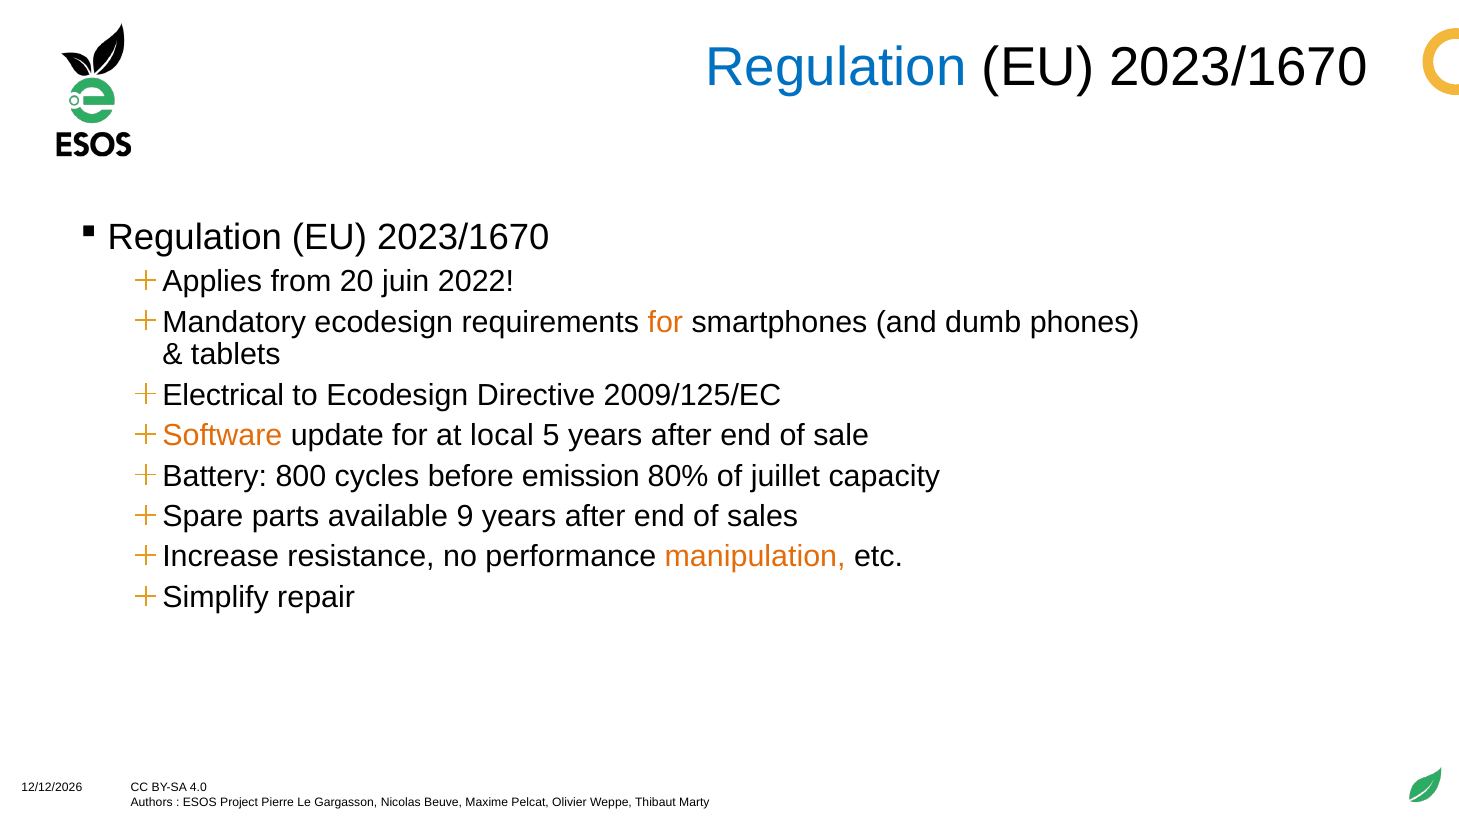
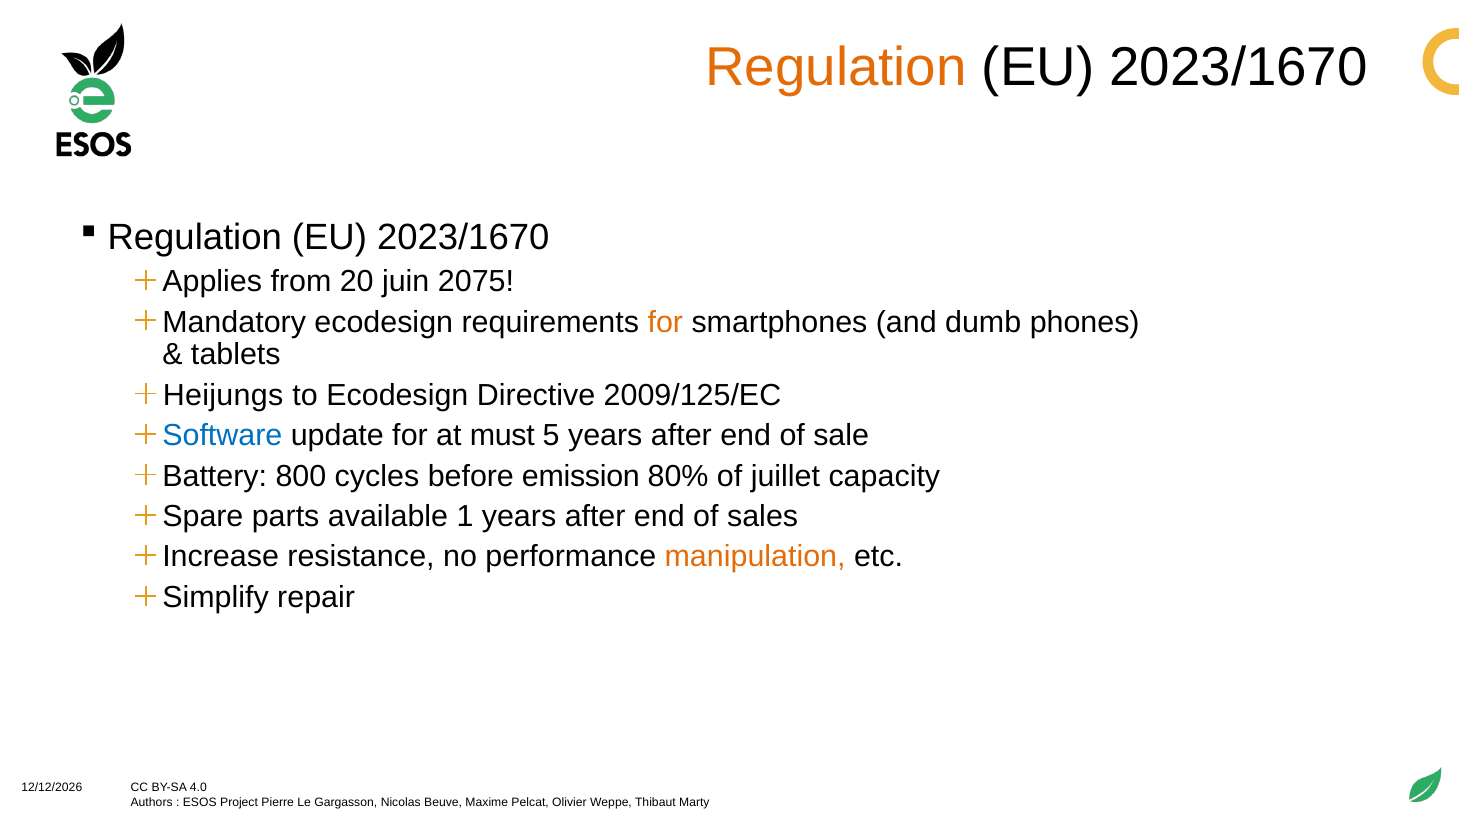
Regulation at (836, 67) colour: blue -> orange
2022: 2022 -> 2075
Electrical: Electrical -> Heijungs
Software colour: orange -> blue
local: local -> must
9: 9 -> 1
